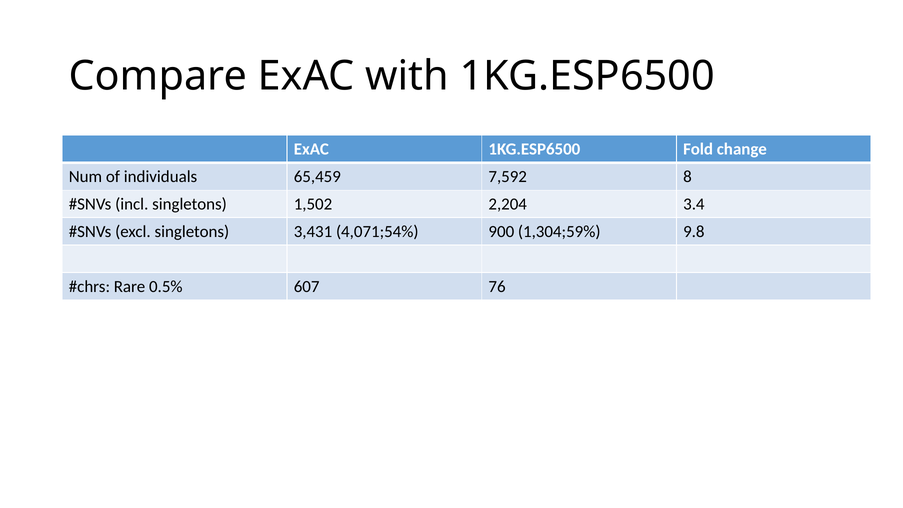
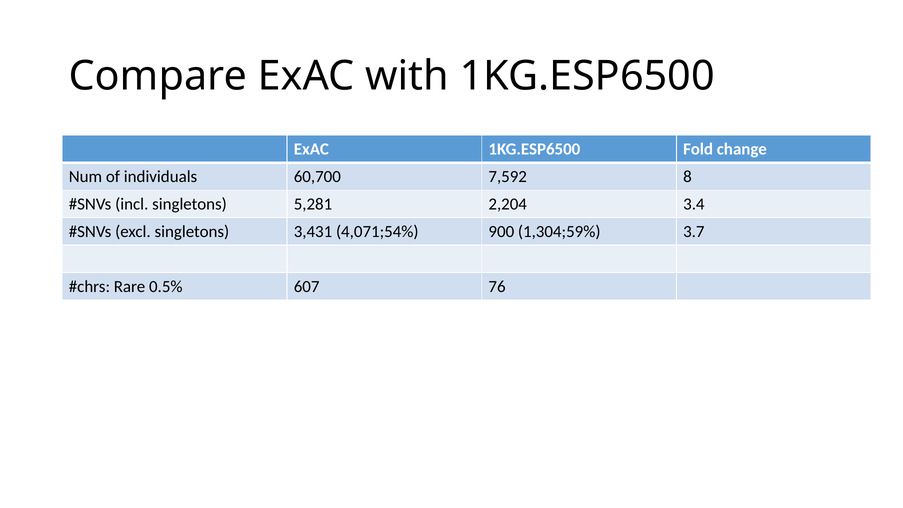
65,459: 65,459 -> 60,700
1,502: 1,502 -> 5,281
9.8: 9.8 -> 3.7
